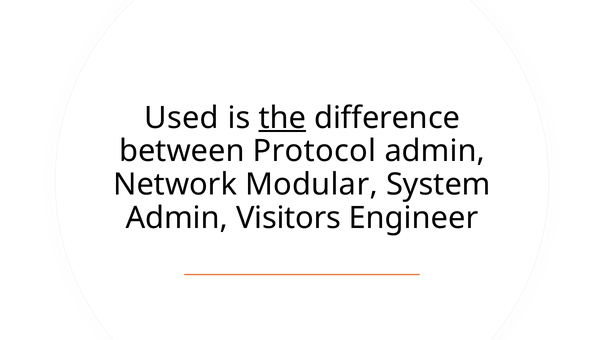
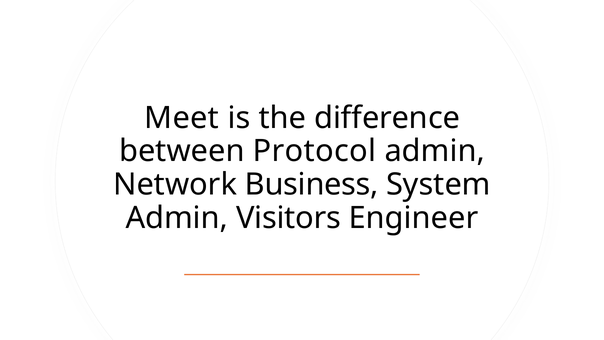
Used: Used -> Meet
the underline: present -> none
Modular: Modular -> Business
